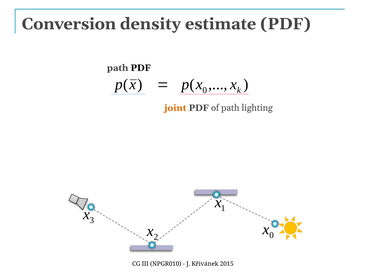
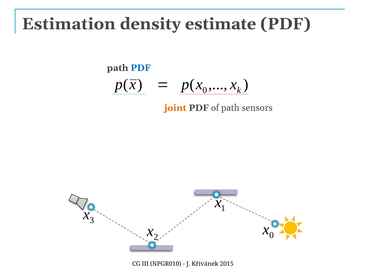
Conversion: Conversion -> Estimation
PDF at (141, 68) colour: black -> blue
lighting: lighting -> sensors
